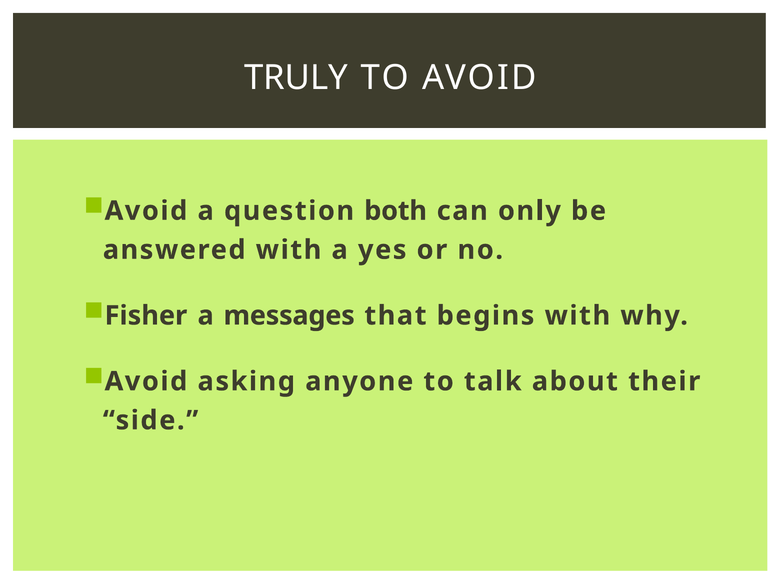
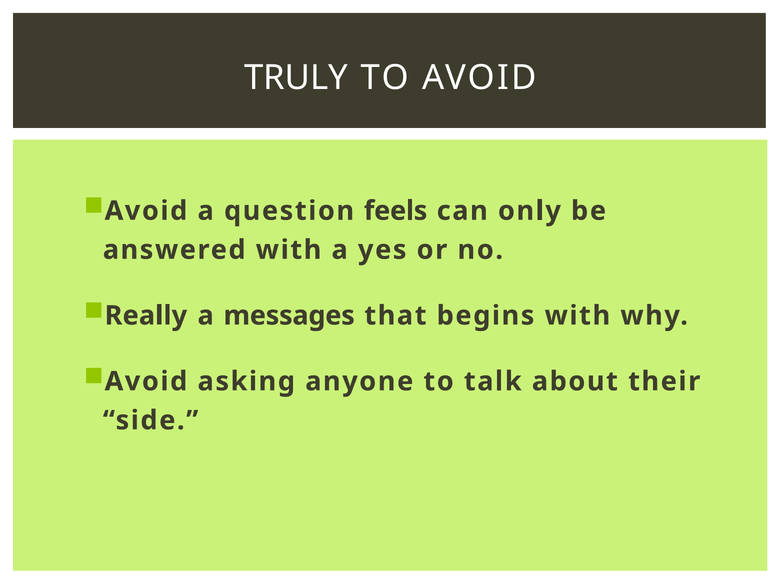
both: both -> feels
Fisher: Fisher -> Really
